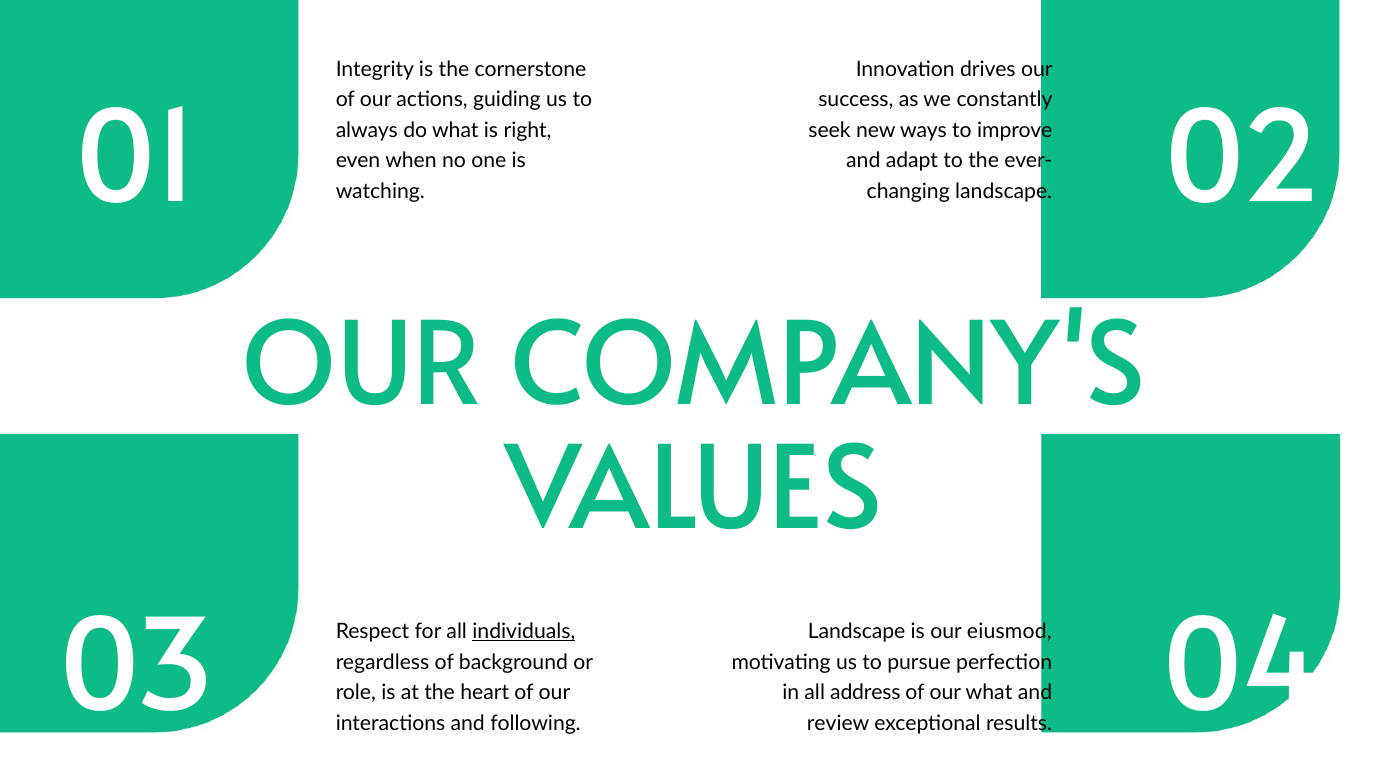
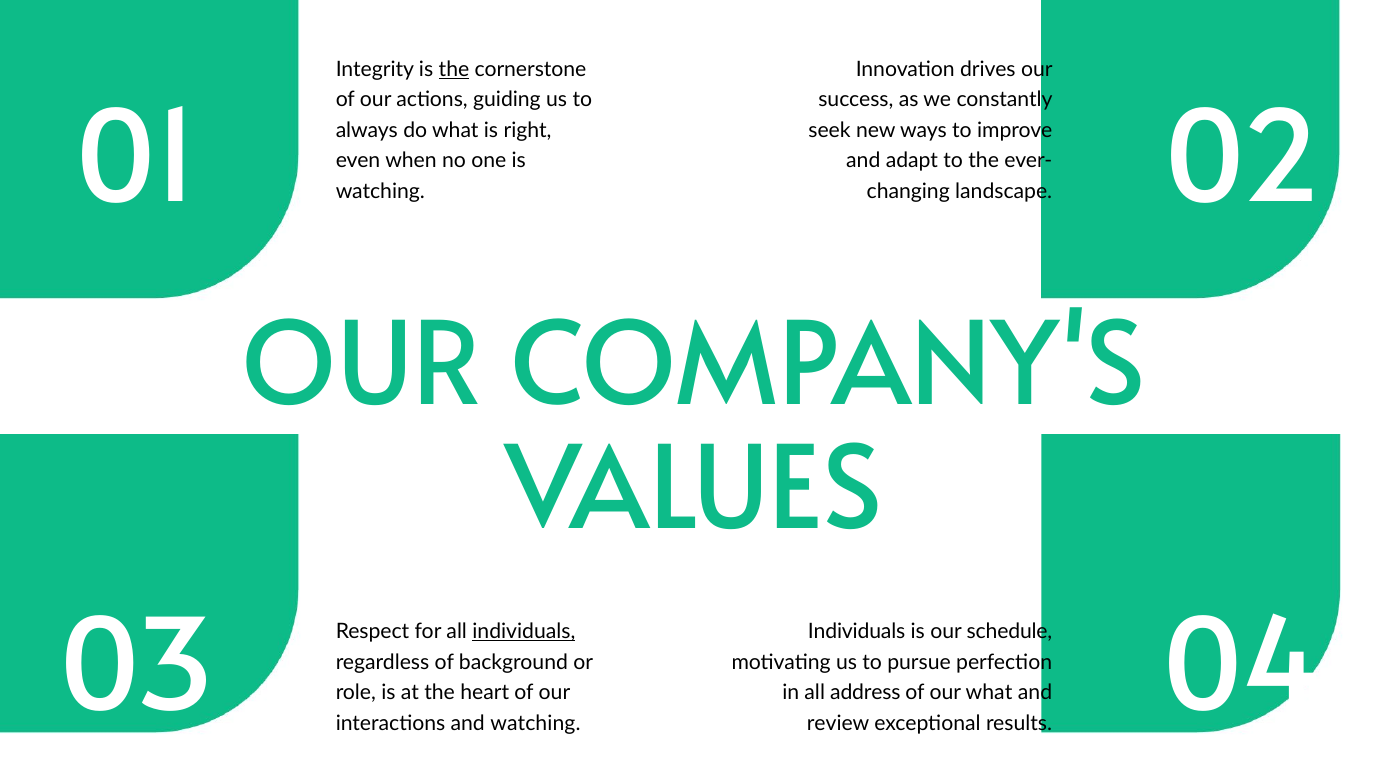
the at (454, 69) underline: none -> present
Landscape at (857, 631): Landscape -> Individuals
eiusmod: eiusmod -> schedule
and following: following -> watching
